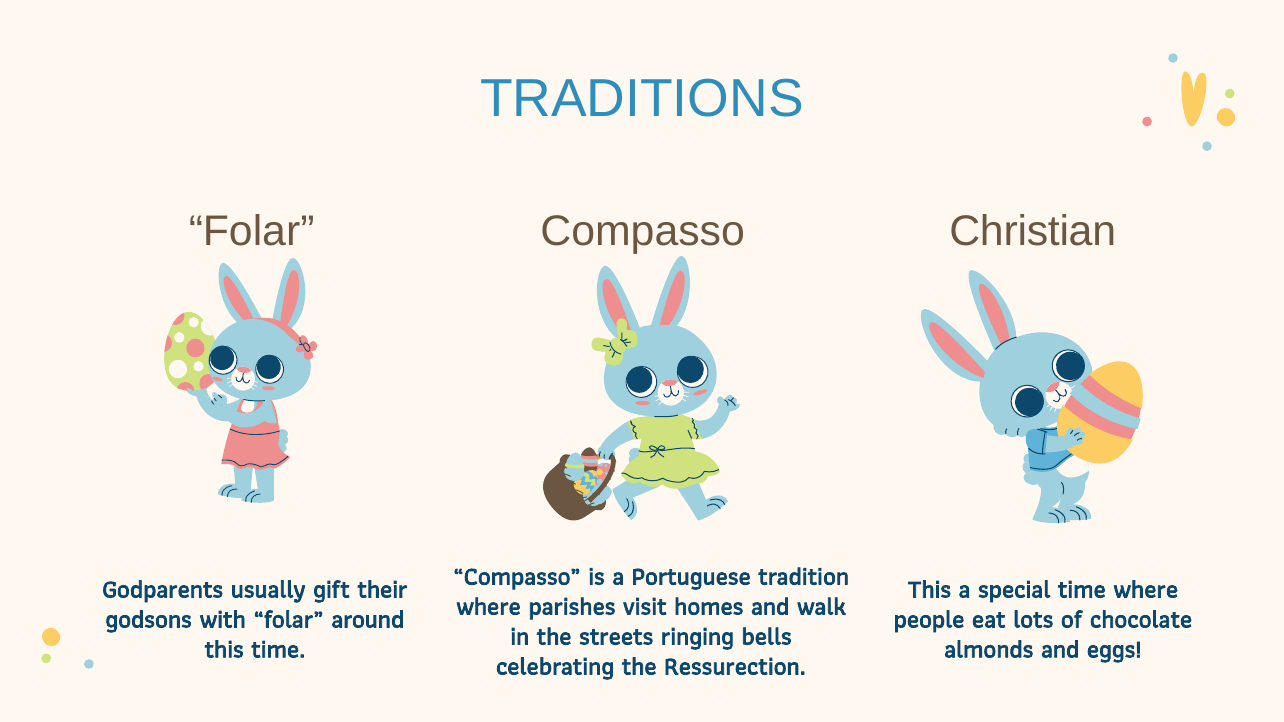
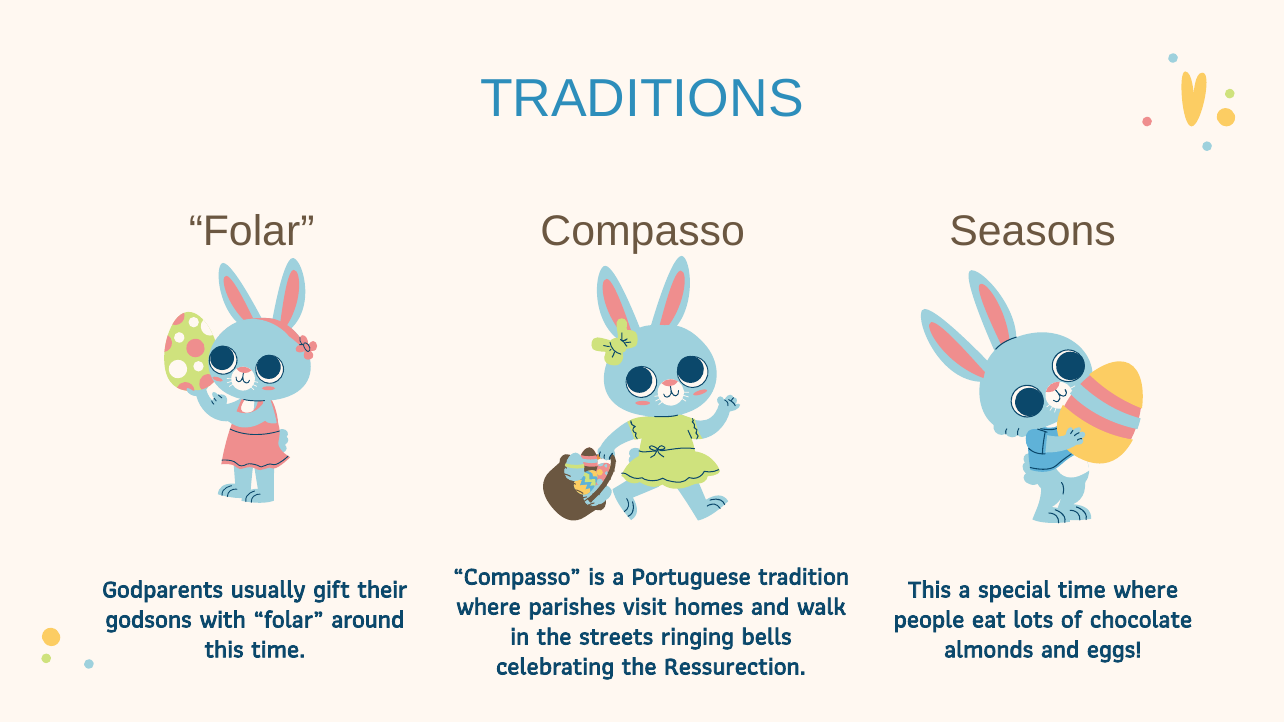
Christian: Christian -> Seasons
